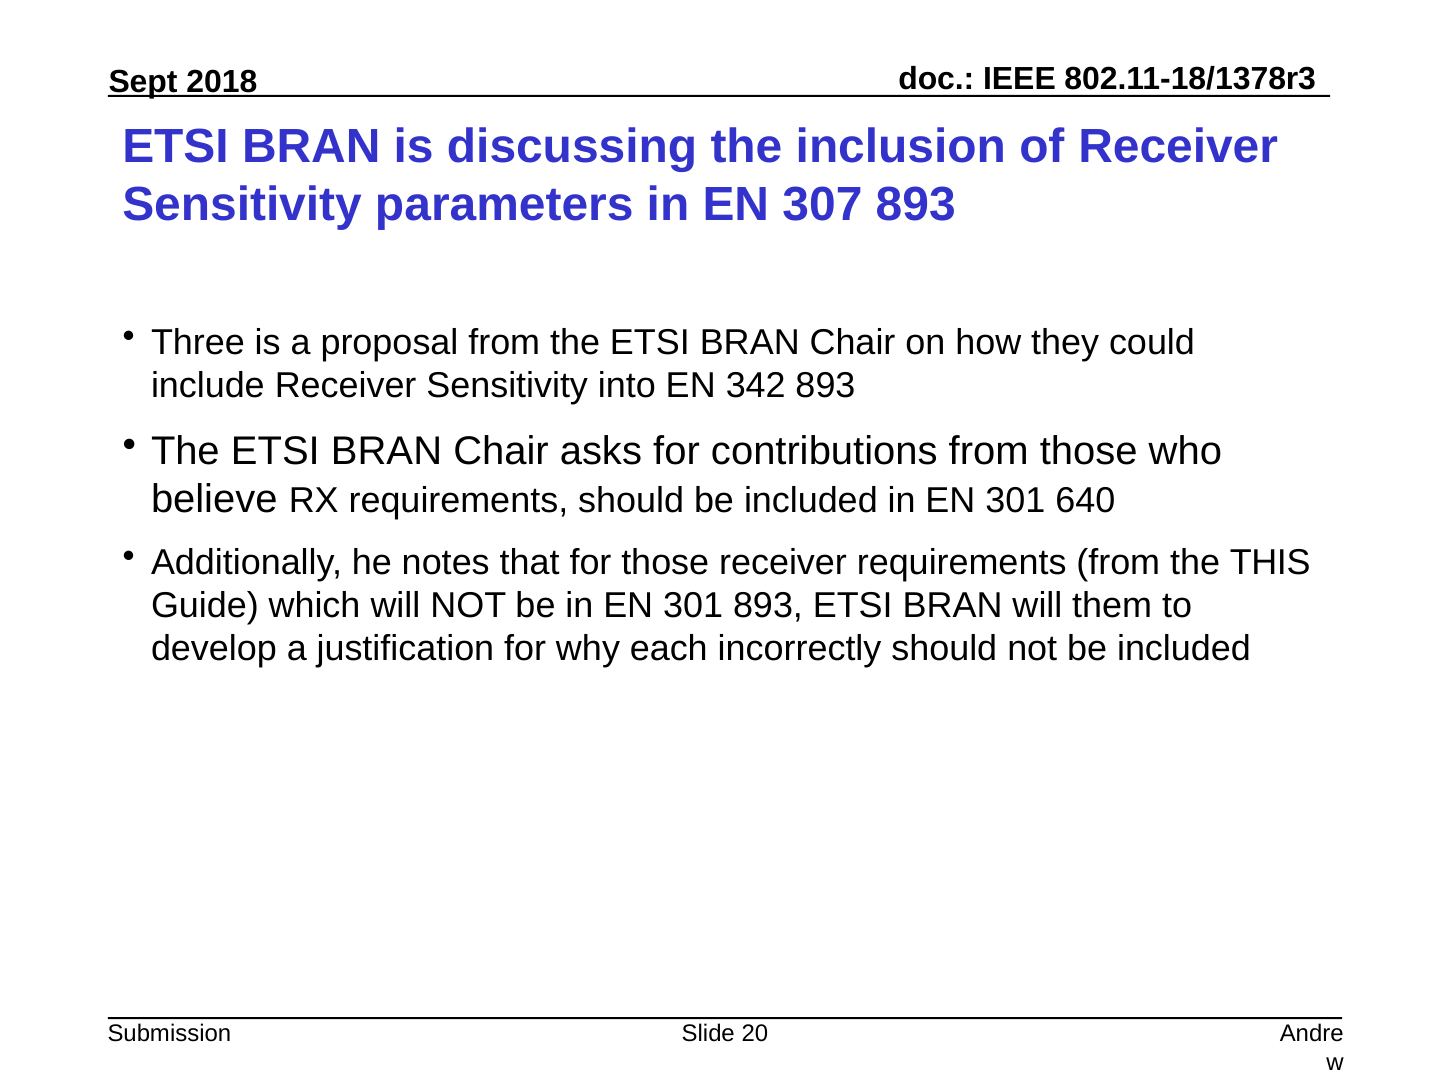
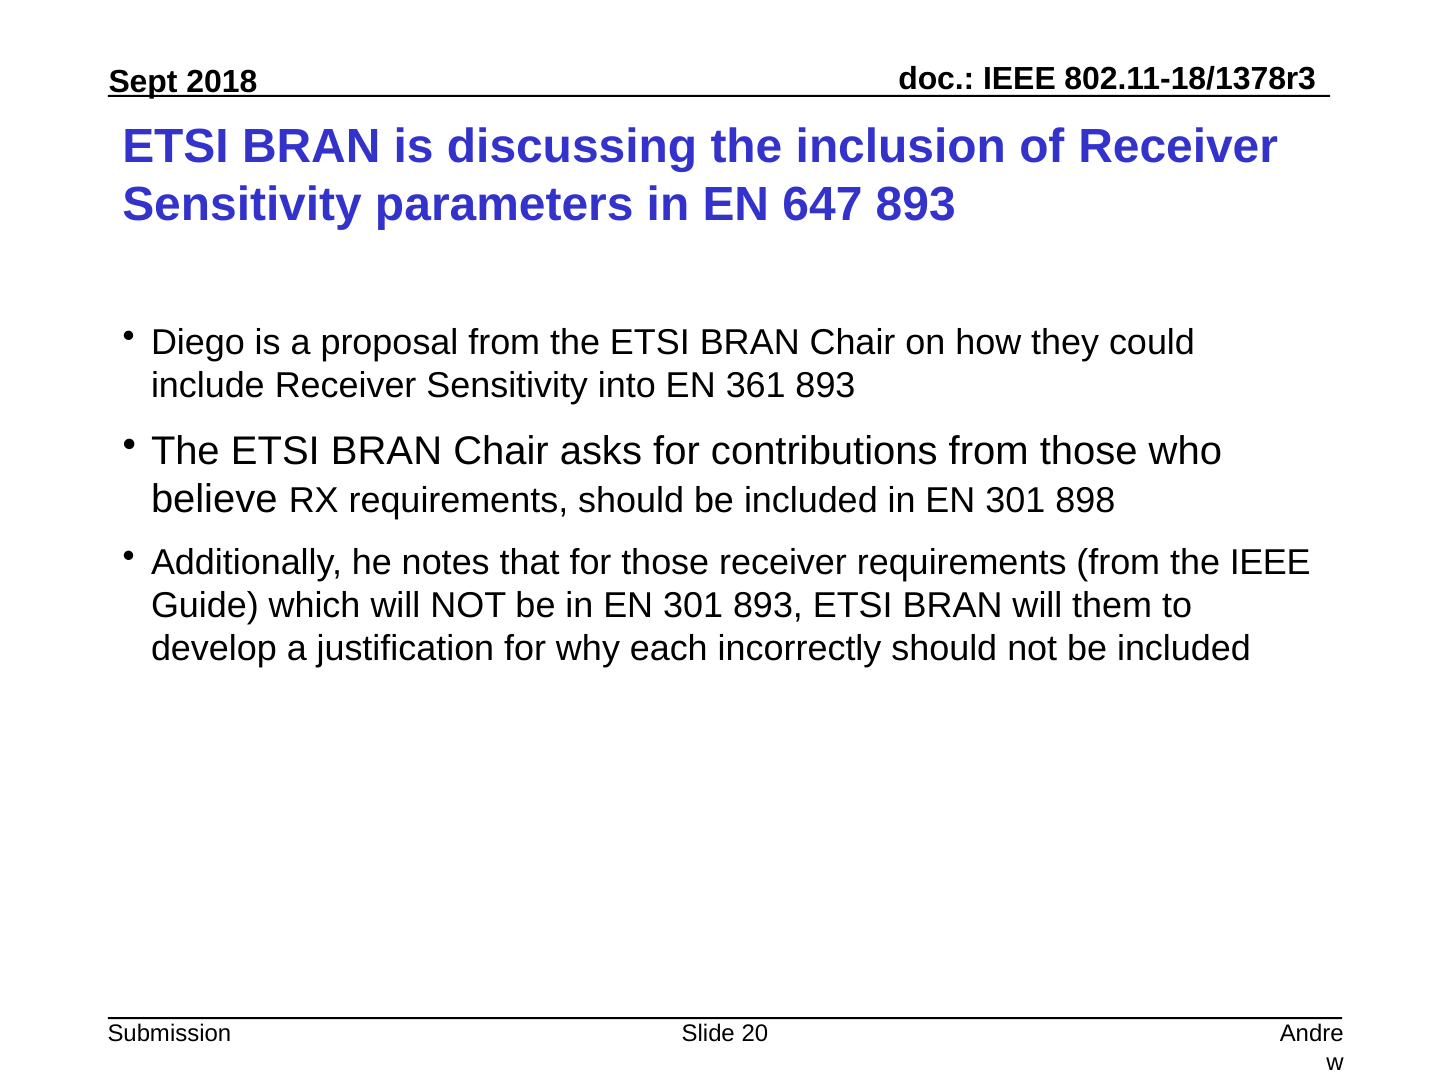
307: 307 -> 647
Three: Three -> Diego
342: 342 -> 361
640: 640 -> 898
the THIS: THIS -> IEEE
